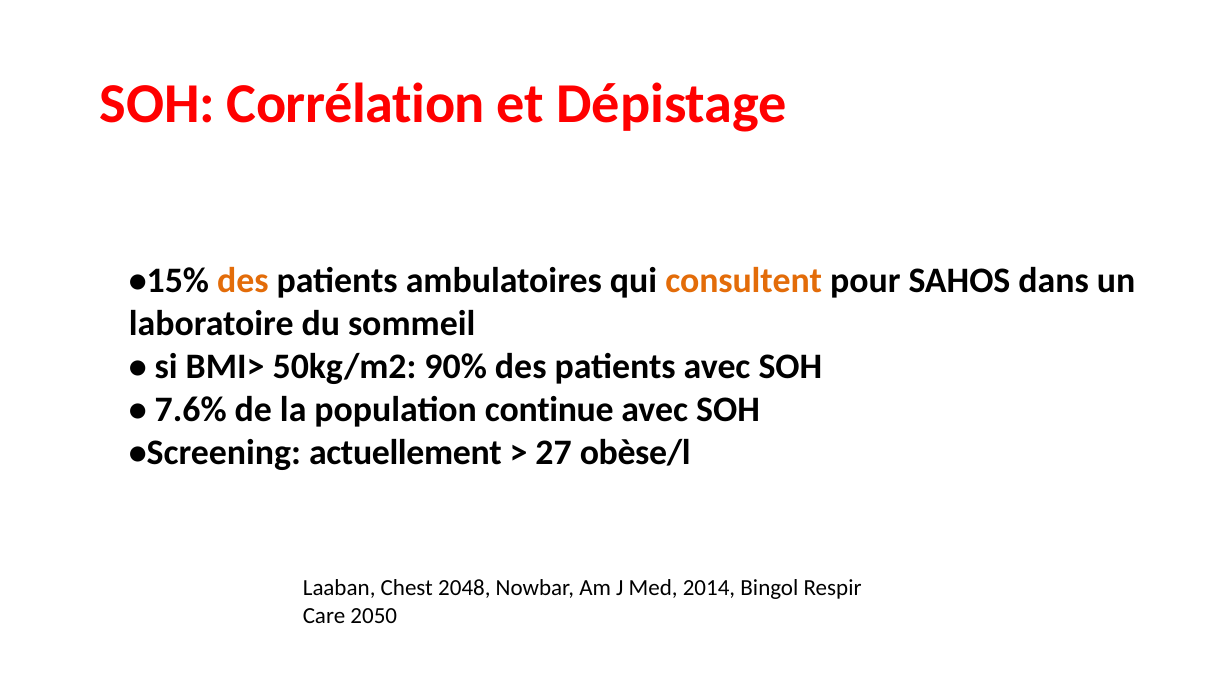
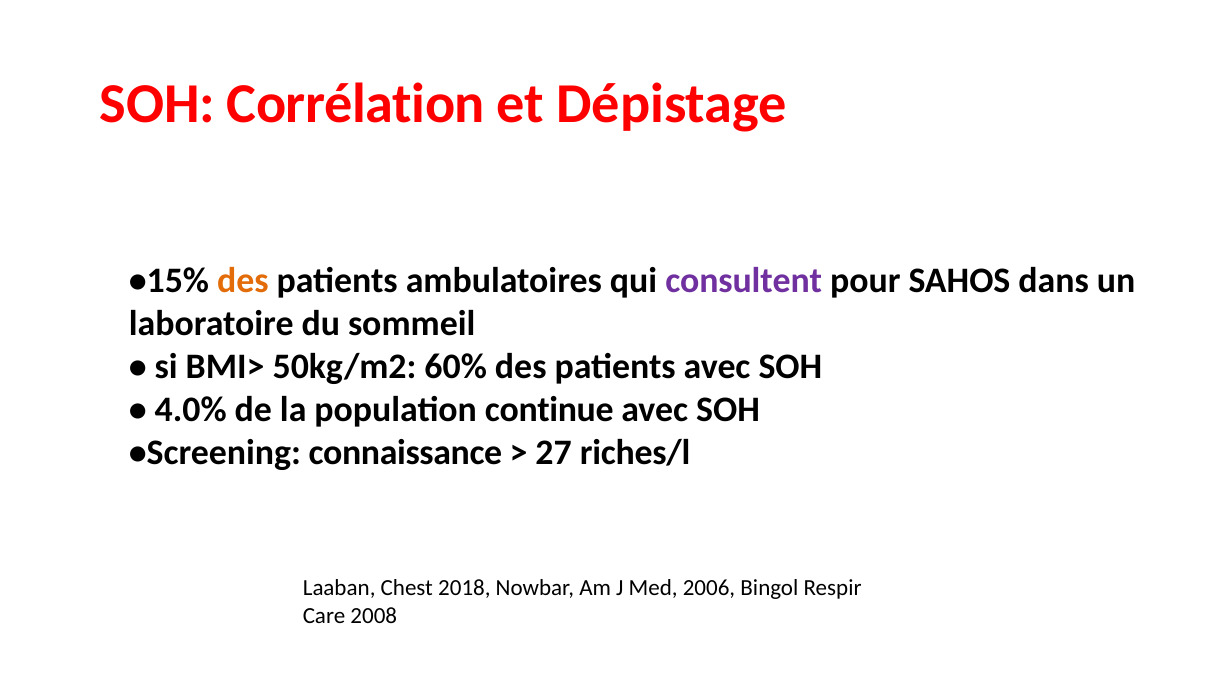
consultent colour: orange -> purple
90%: 90% -> 60%
7.6%: 7.6% -> 4.0%
actuellement: actuellement -> connaissance
obèse/l: obèse/l -> riches/l
2048: 2048 -> 2018
2014: 2014 -> 2006
2050: 2050 -> 2008
